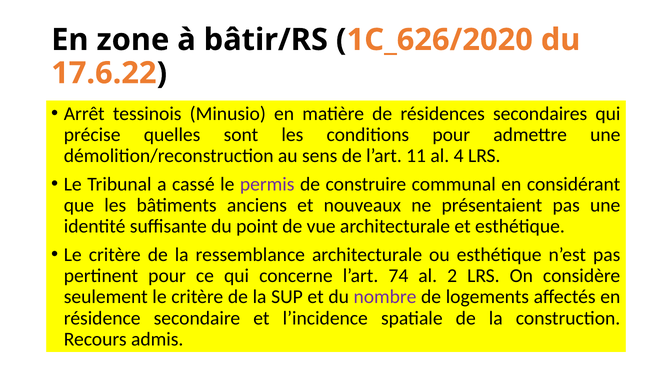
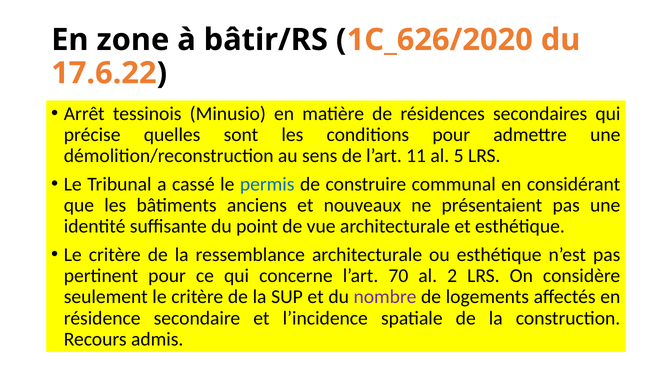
4: 4 -> 5
permis colour: purple -> blue
74: 74 -> 70
